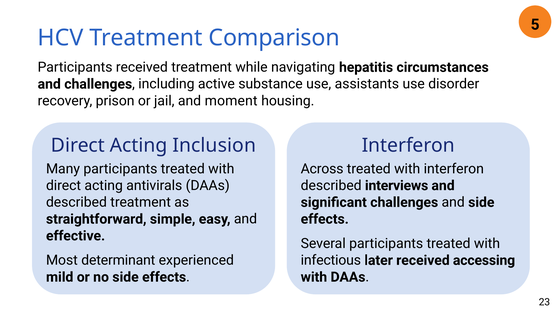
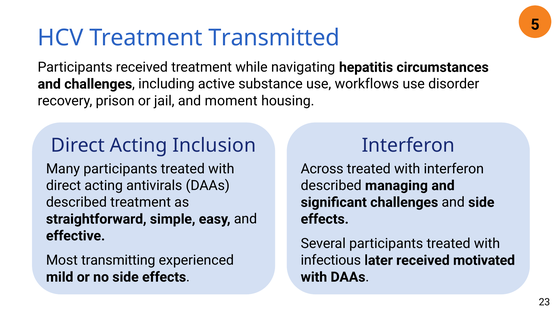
Comparison: Comparison -> Transmitted
assistants: assistants -> workflows
interviews: interviews -> managing
determinant: determinant -> transmitting
accessing: accessing -> motivated
